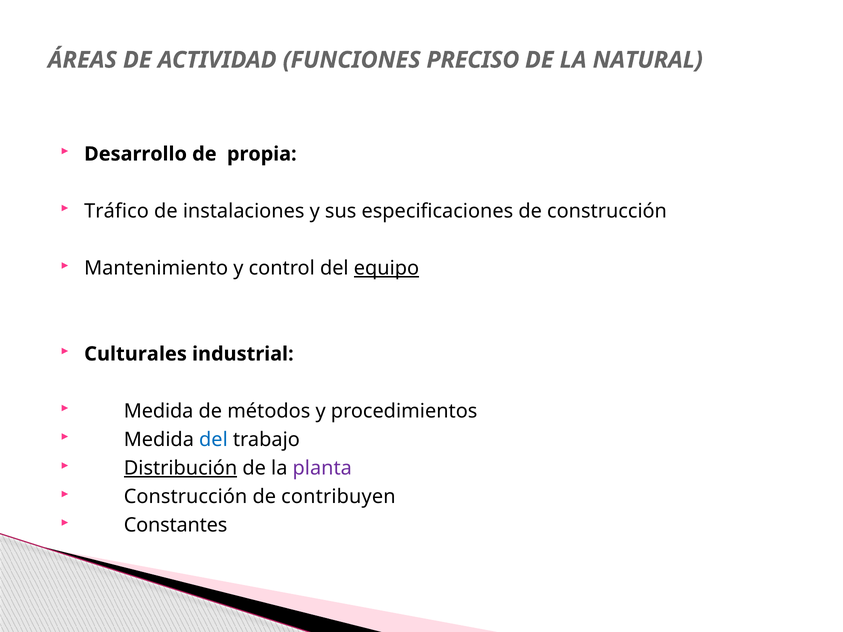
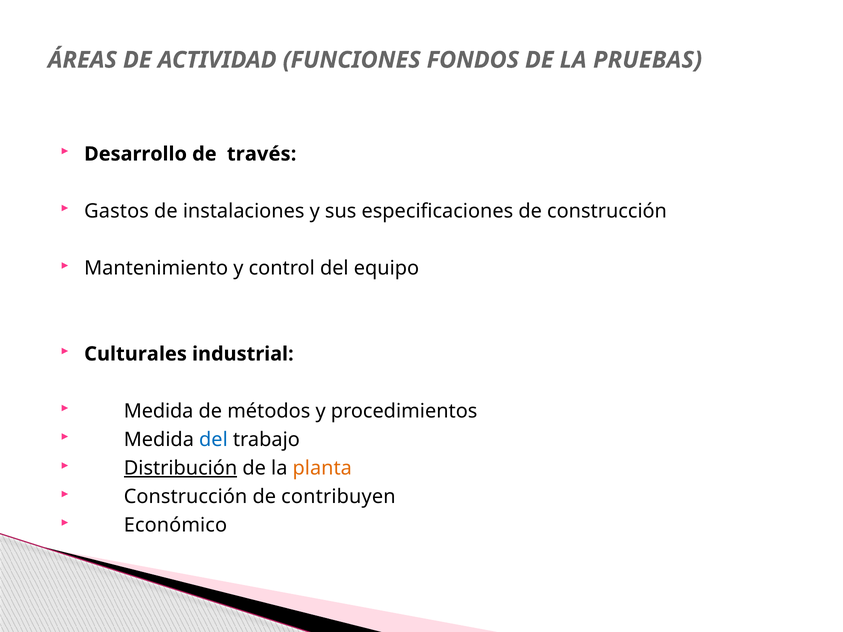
PRECISO: PRECISO -> FONDOS
NATURAL: NATURAL -> PRUEBAS
propia: propia -> través
Tráfico: Tráfico -> Gastos
equipo underline: present -> none
planta colour: purple -> orange
Constantes: Constantes -> Económico
